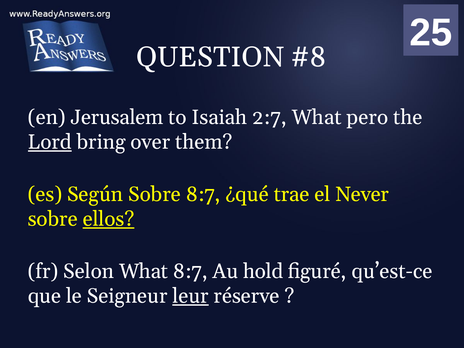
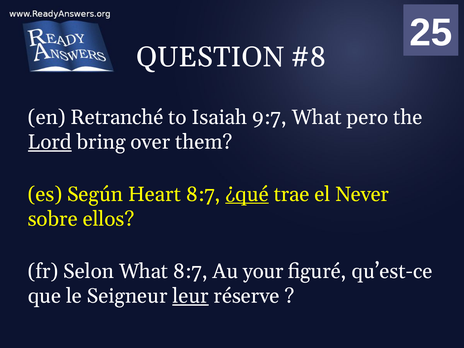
Jerusalem: Jerusalem -> Retranché
2:7: 2:7 -> 9:7
Según Sobre: Sobre -> Heart
¿qué underline: none -> present
ellos underline: present -> none
hold: hold -> your
